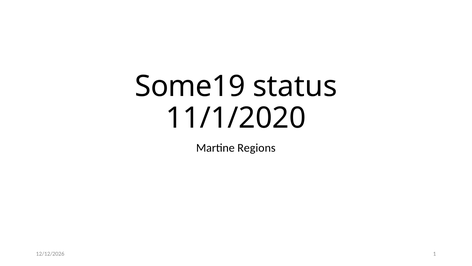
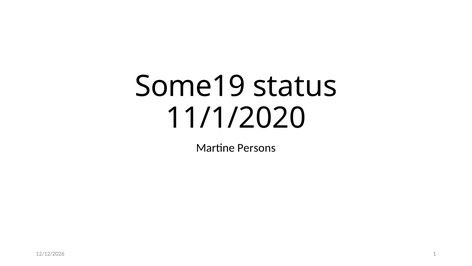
Regions: Regions -> Persons
